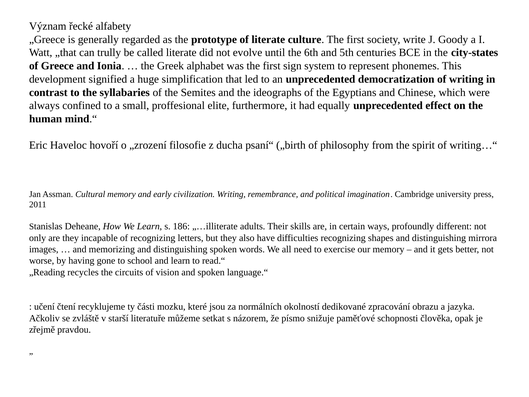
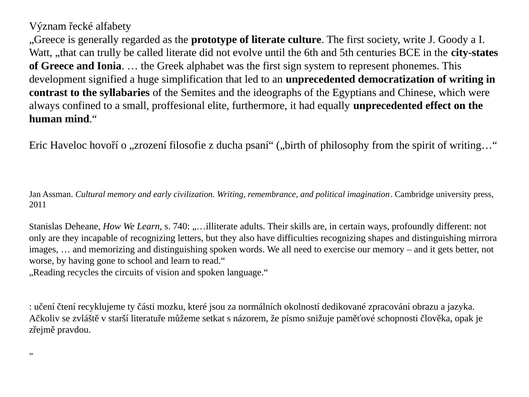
186: 186 -> 740
